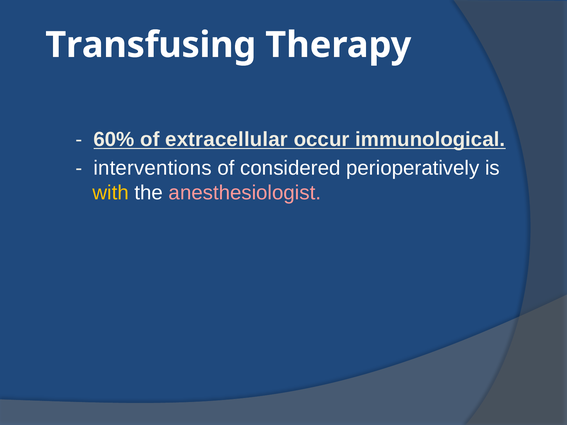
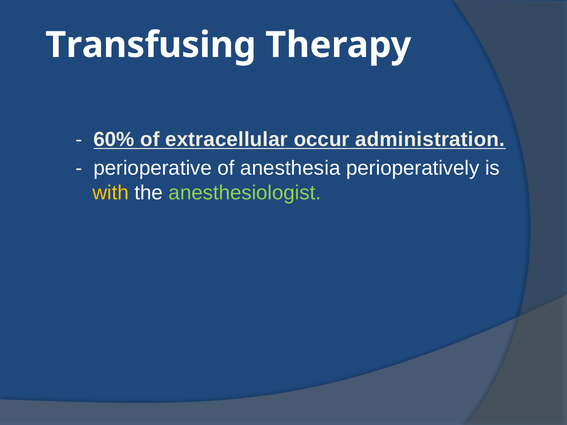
immunological: immunological -> administration
interventions: interventions -> perioperative
considered: considered -> anesthesia
anesthesiologist colour: pink -> light green
